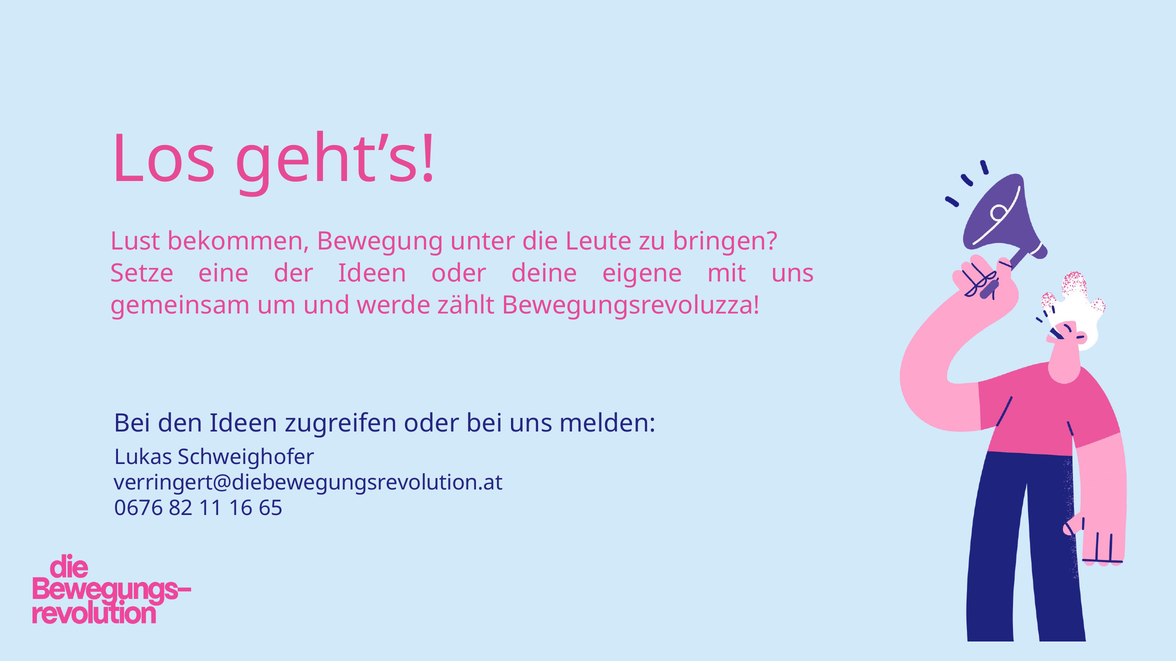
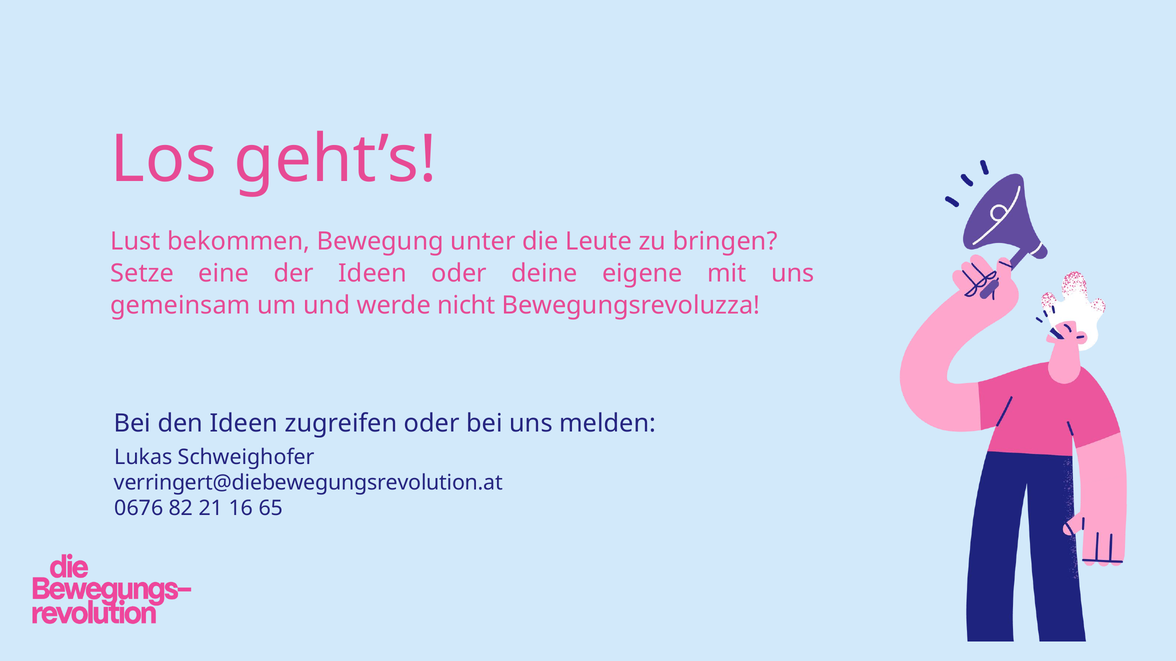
zählt: zählt -> nicht
11: 11 -> 21
